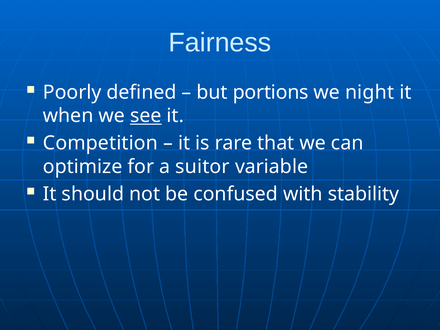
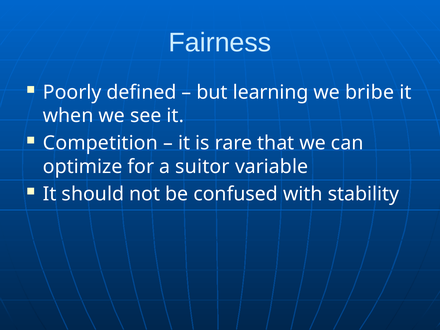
portions: portions -> learning
night: night -> bribe
see underline: present -> none
